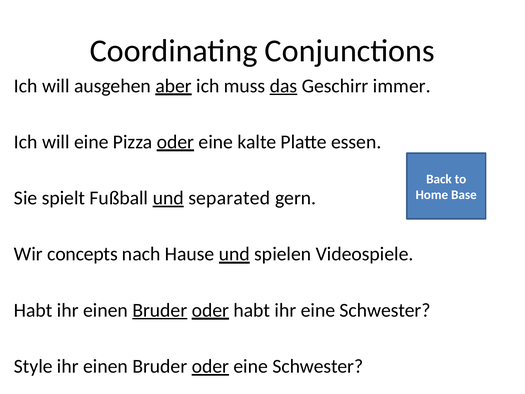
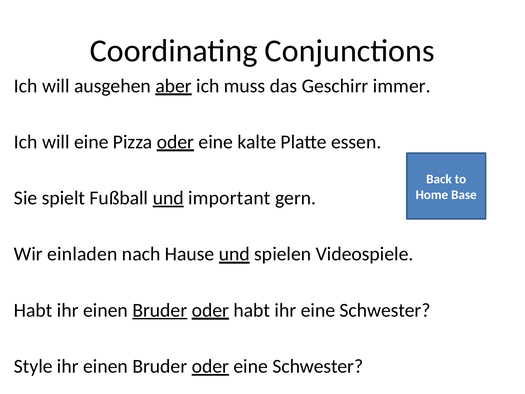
das underline: present -> none
separated: separated -> important
concepts: concepts -> einladen
